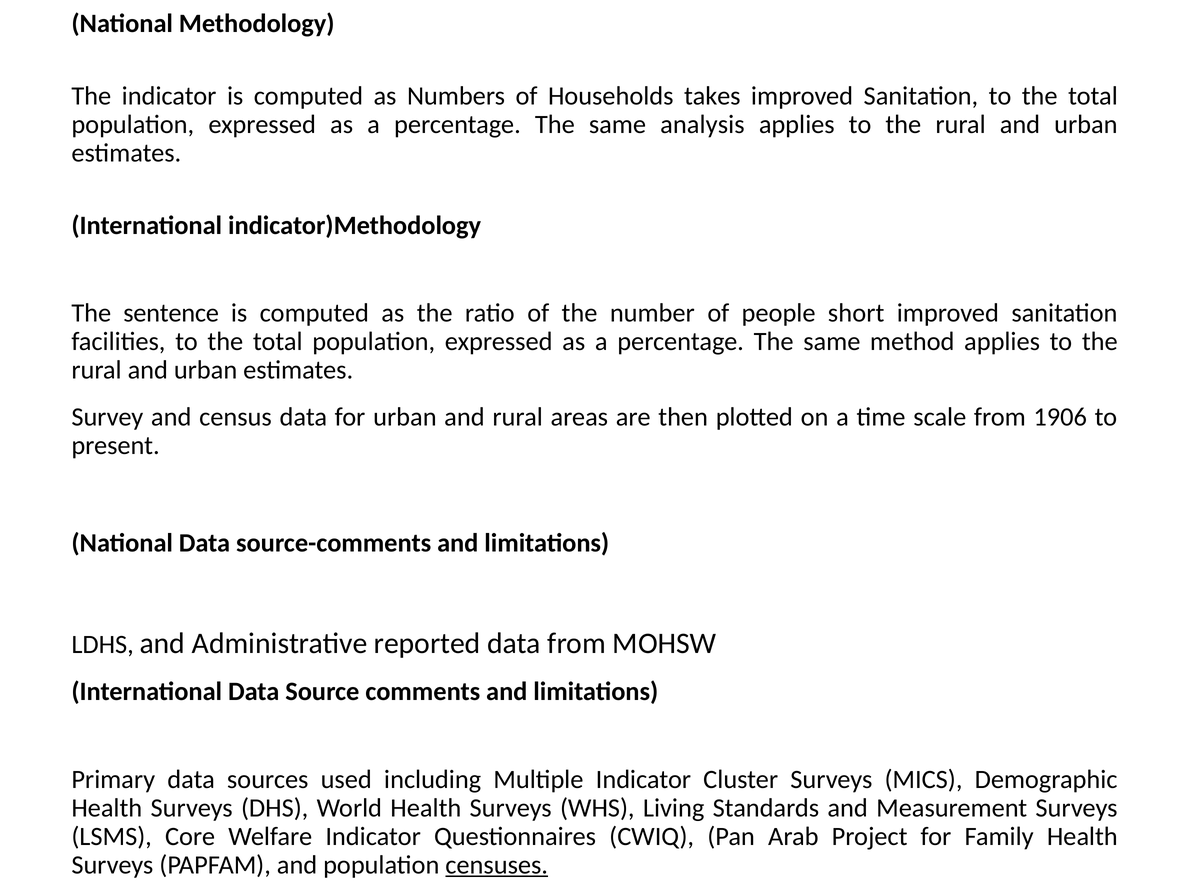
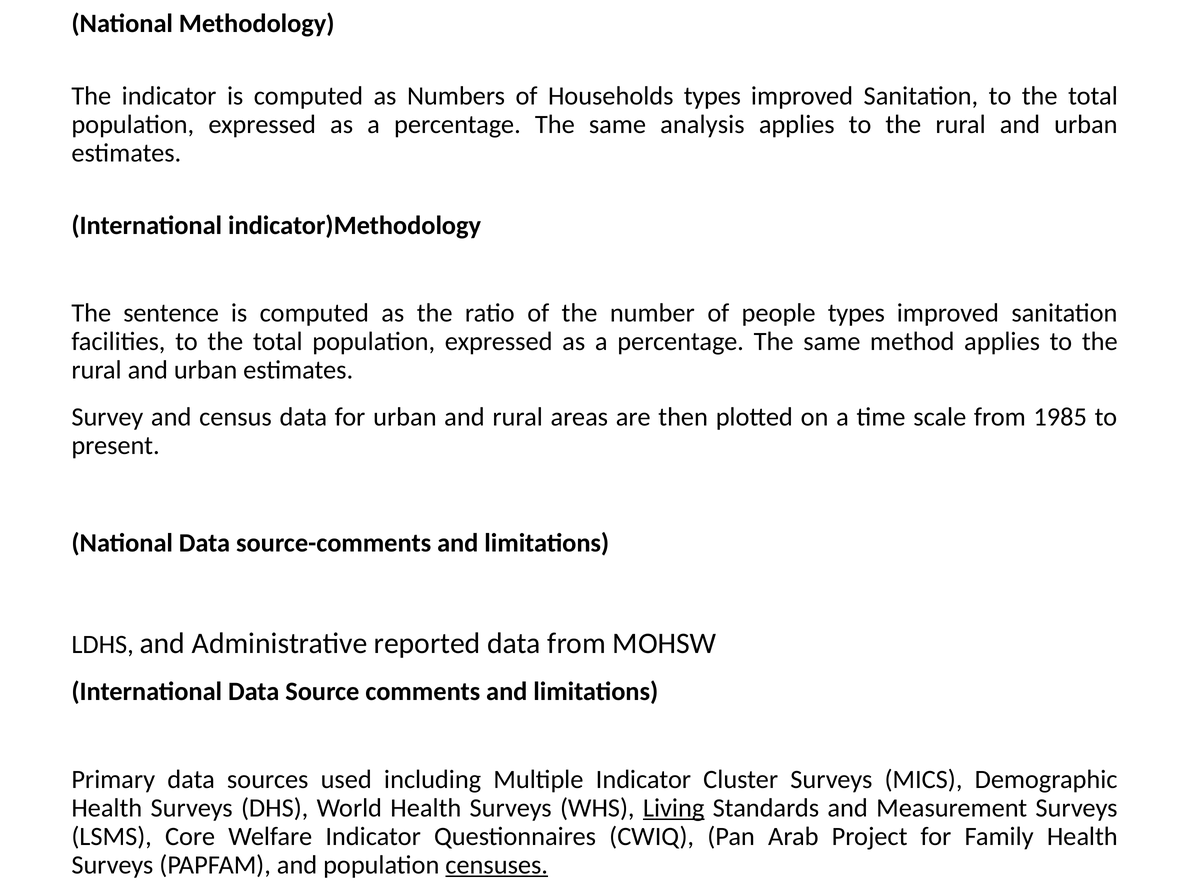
Households takes: takes -> types
people short: short -> types
1906: 1906 -> 1985
Living underline: none -> present
